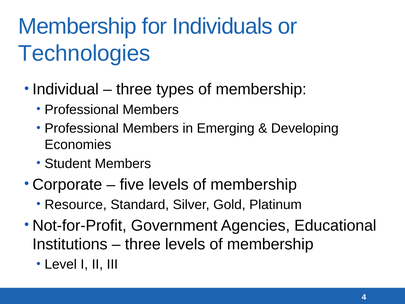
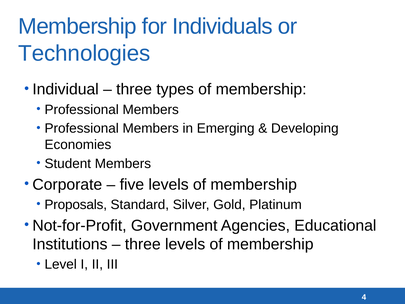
Resource: Resource -> Proposals
